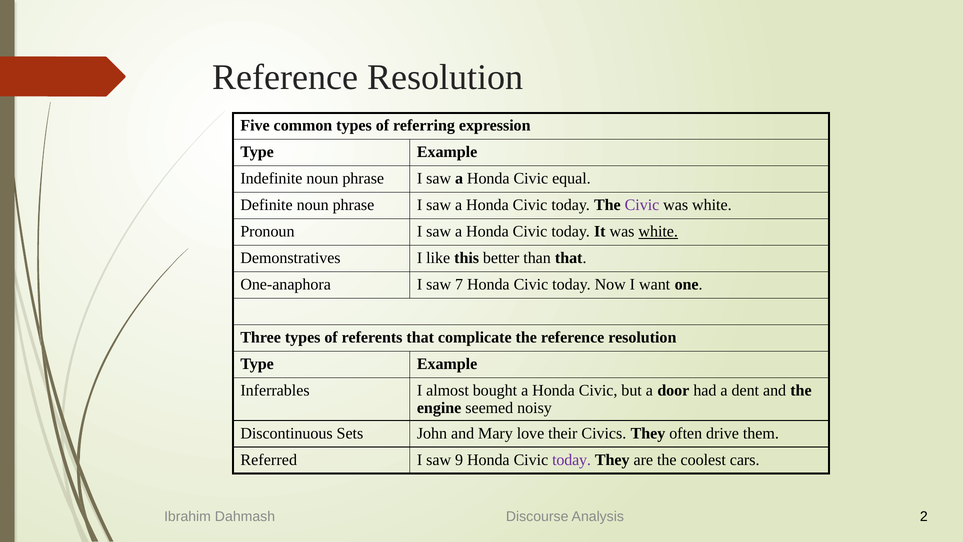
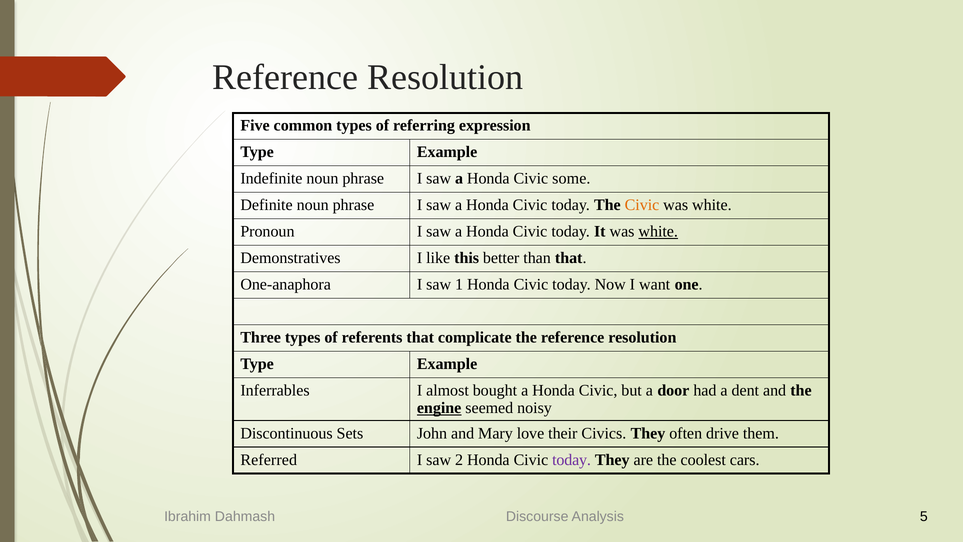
equal: equal -> some
Civic at (642, 205) colour: purple -> orange
7: 7 -> 1
engine underline: none -> present
9: 9 -> 2
2: 2 -> 5
